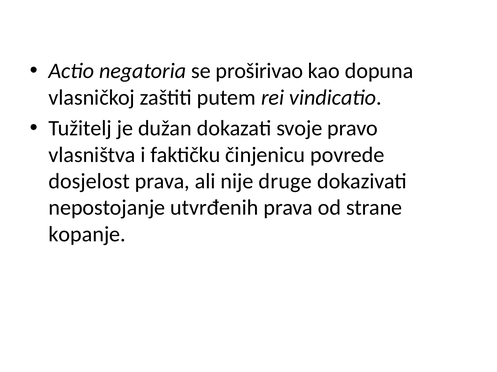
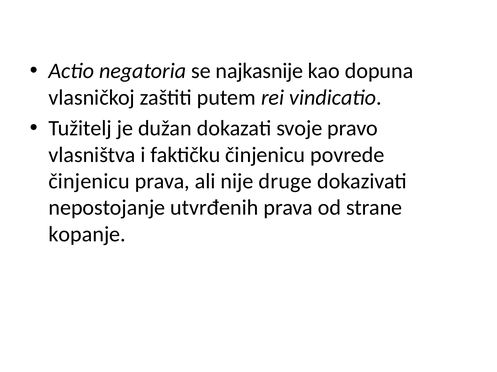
proširivao: proširivao -> najkasnije
dosjelost at (89, 182): dosjelost -> činjenicu
